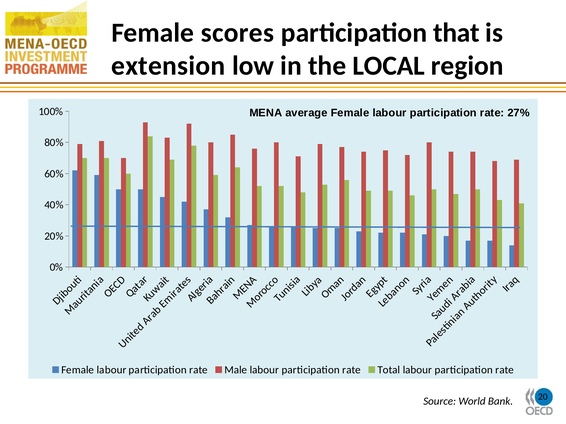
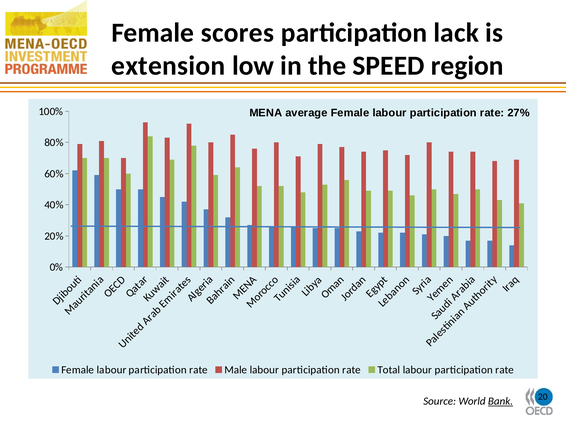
that: that -> lack
LOCAL: LOCAL -> SPEED
Bank underline: none -> present
